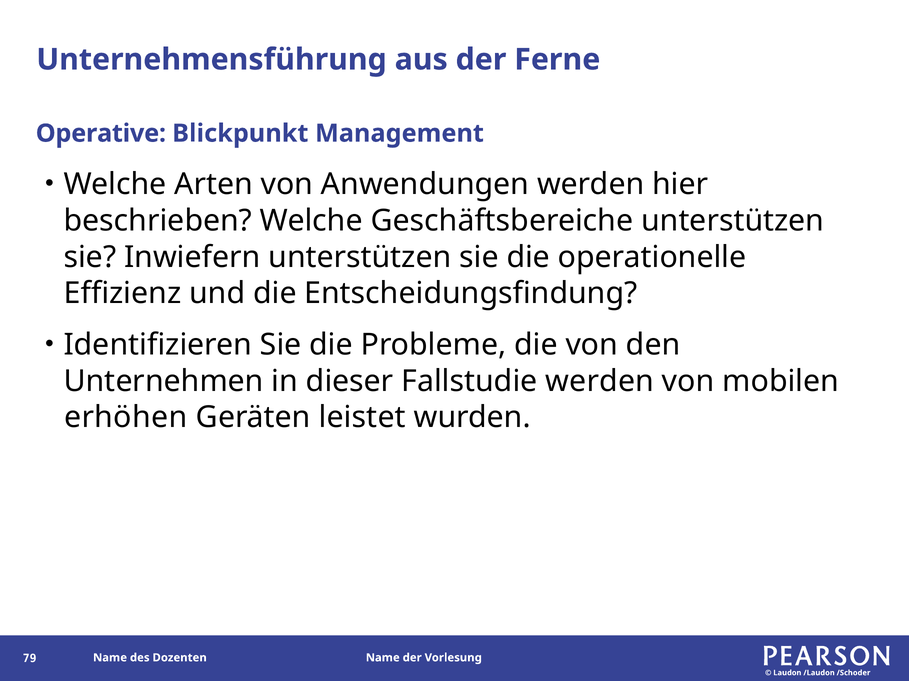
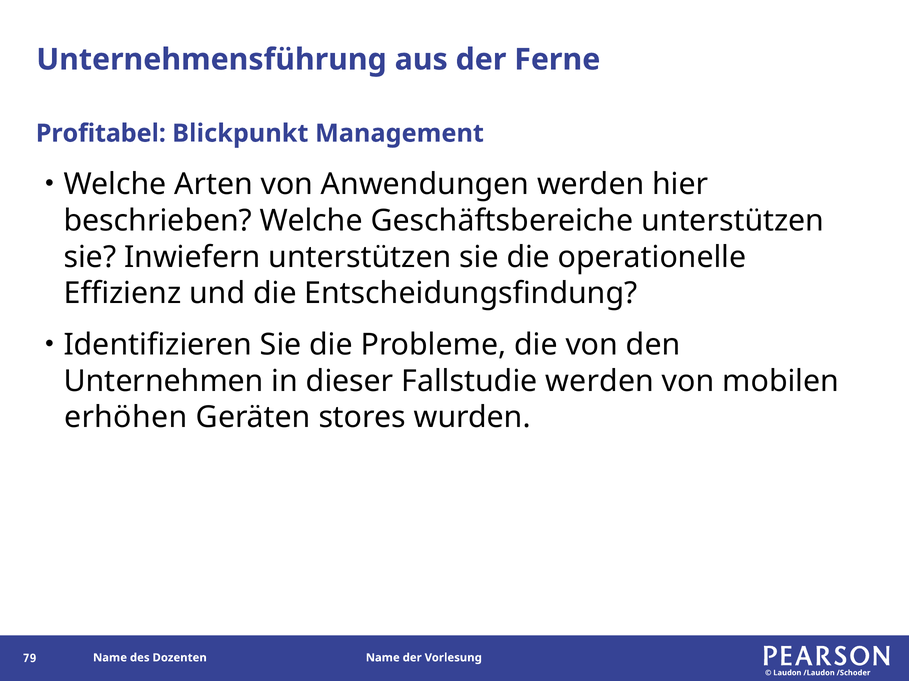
Operative: Operative -> Profitabel
leistet: leistet -> stores
